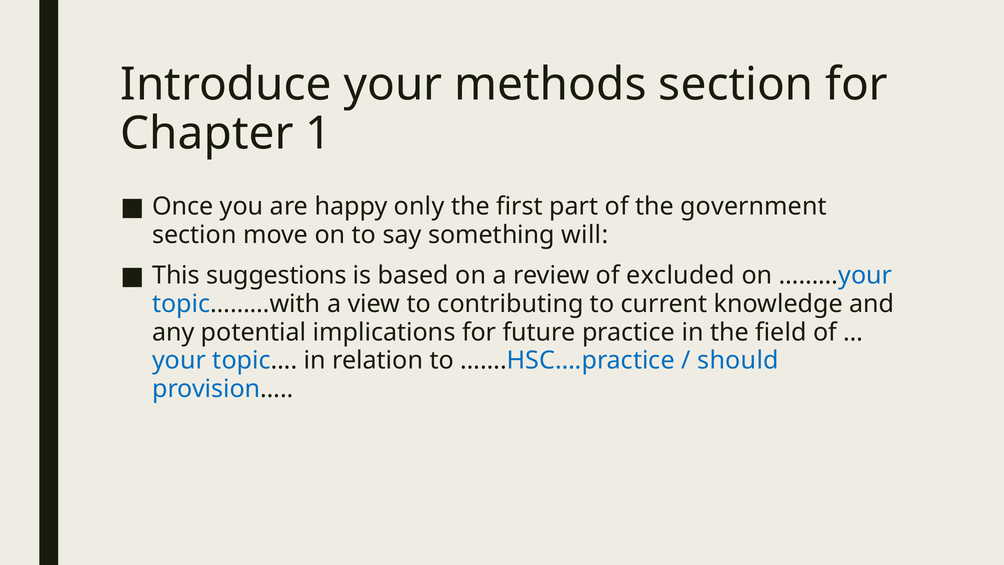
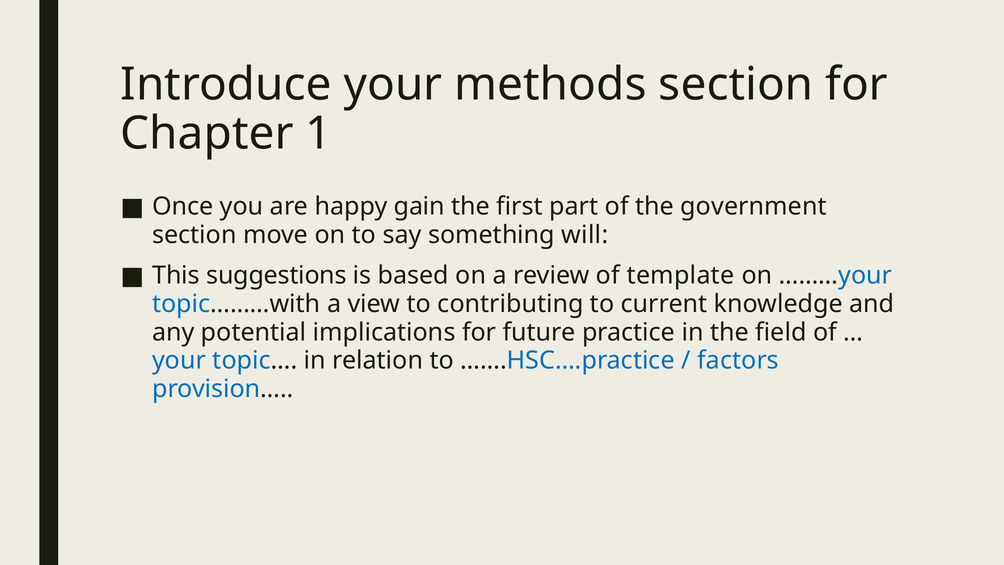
only: only -> gain
excluded: excluded -> template
should: should -> factors
